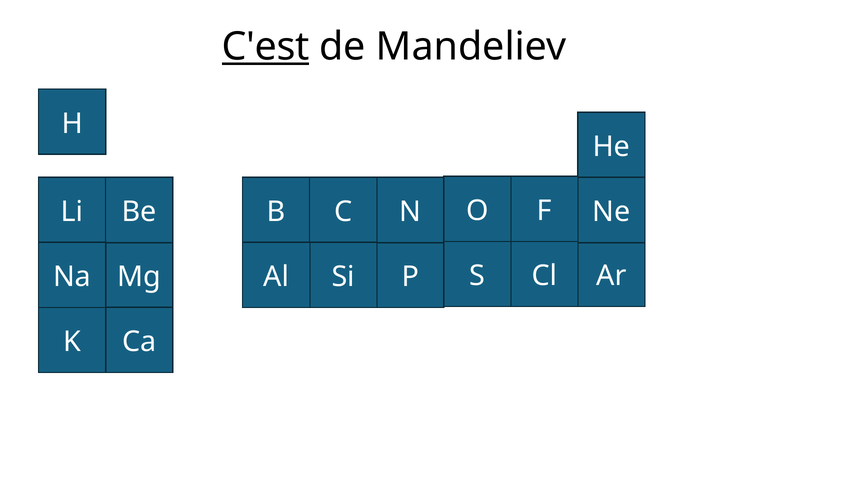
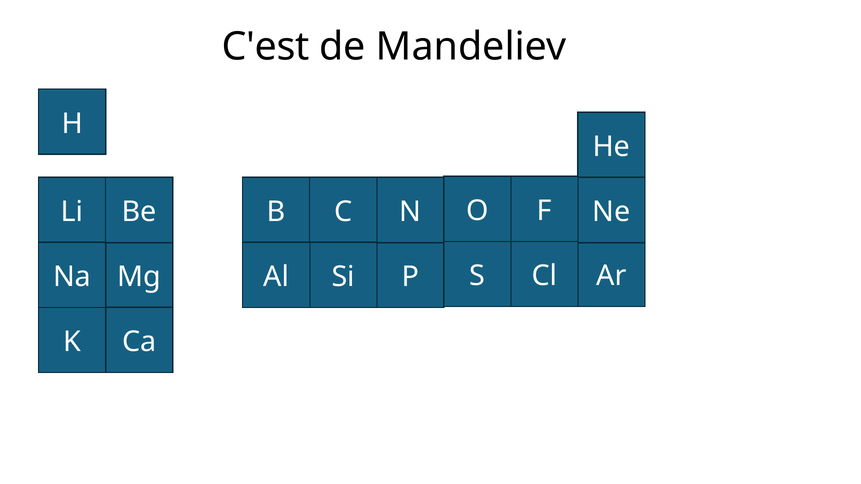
C'est underline: present -> none
